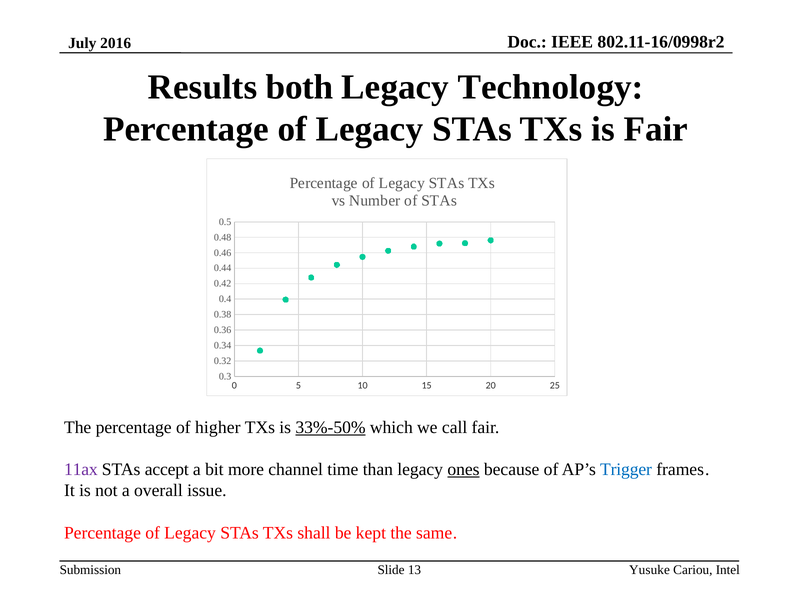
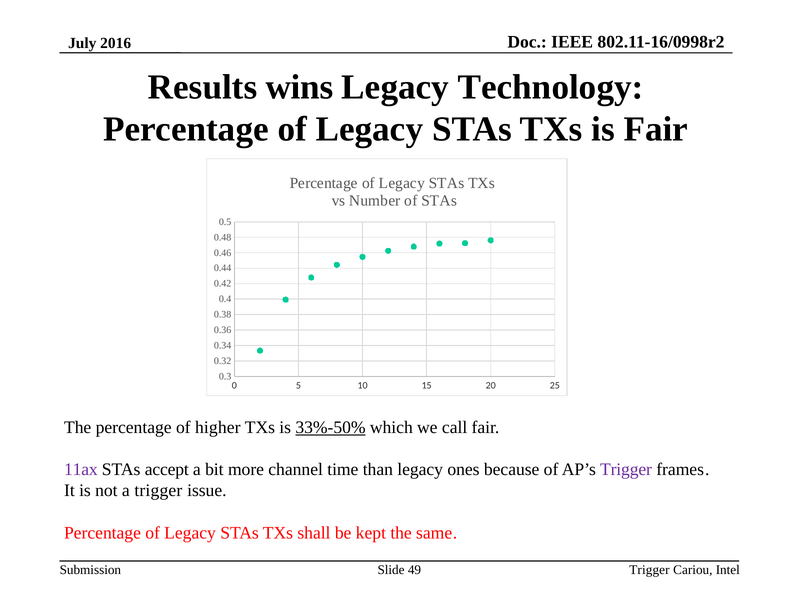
both: both -> wins
ones underline: present -> none
Trigger at (626, 470) colour: blue -> purple
a overall: overall -> trigger
13: 13 -> 49
Yusuke at (649, 570): Yusuke -> Trigger
